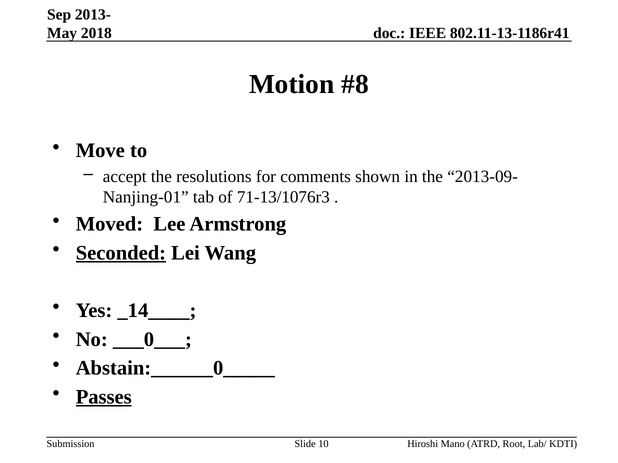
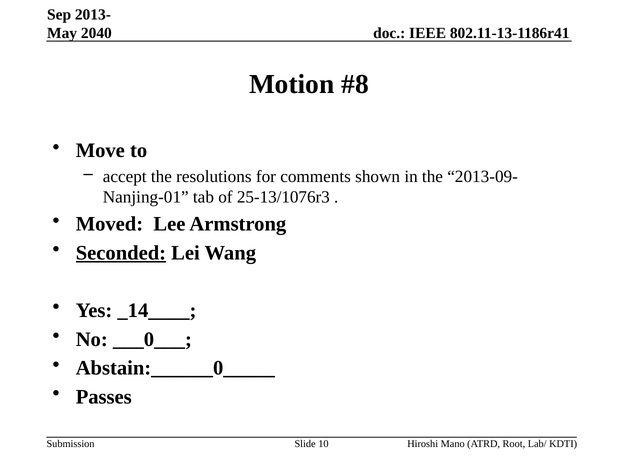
2018: 2018 -> 2040
71-13/1076r3: 71-13/1076r3 -> 25-13/1076r3
Passes underline: present -> none
